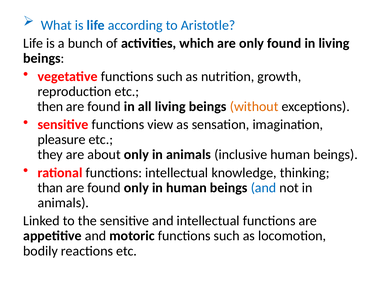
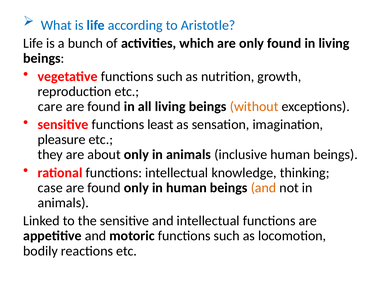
then: then -> care
view: view -> least
than: than -> case
and at (264, 188) colour: blue -> orange
